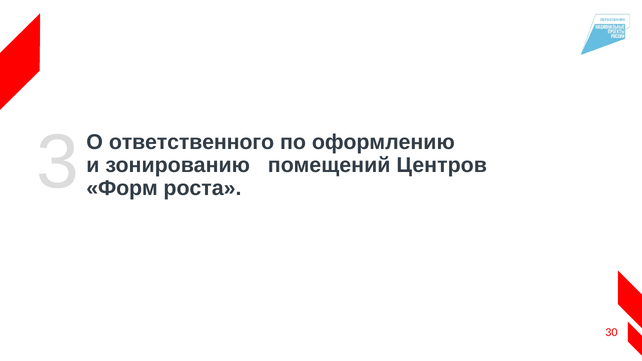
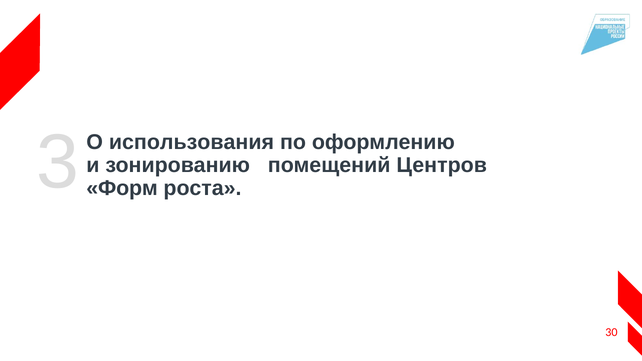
ответственного: ответственного -> использования
